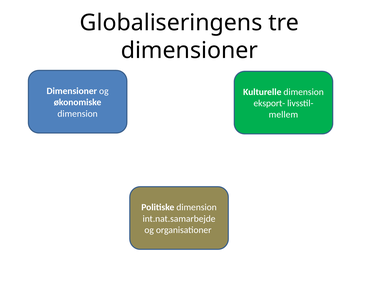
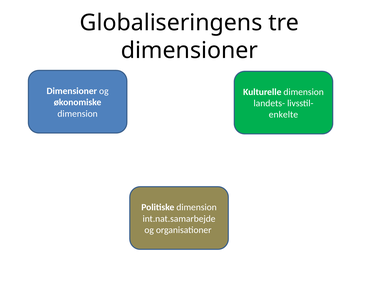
eksport-: eksport- -> landets-
mellem: mellem -> enkelte
